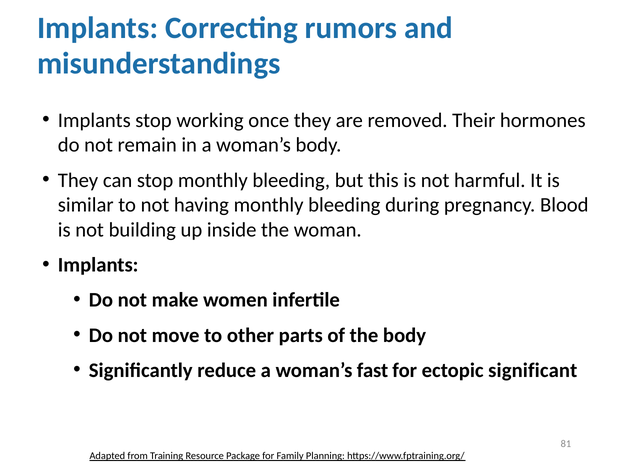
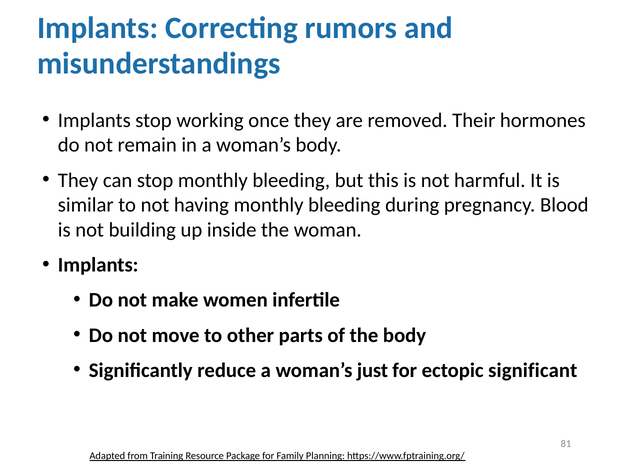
fast: fast -> just
